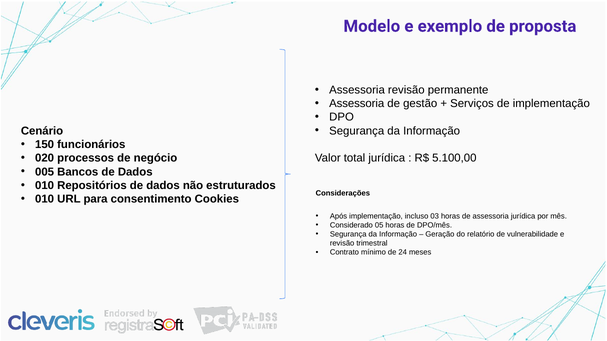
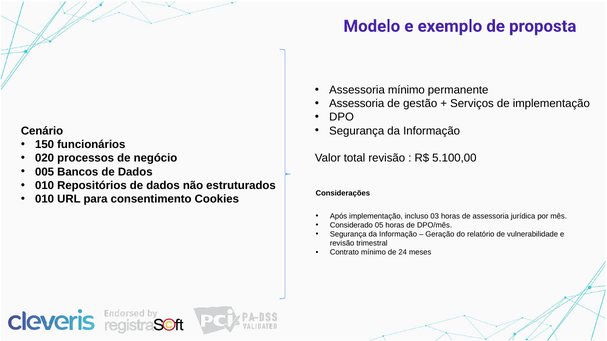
Assessoria revisão: revisão -> mínimo
total jurídica: jurídica -> revisão
